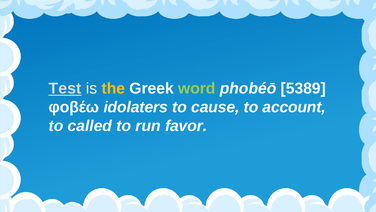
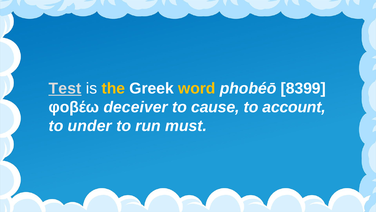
word colour: light green -> yellow
5389: 5389 -> 8399
idolaters: idolaters -> deceiver
called: called -> under
favor: favor -> must
